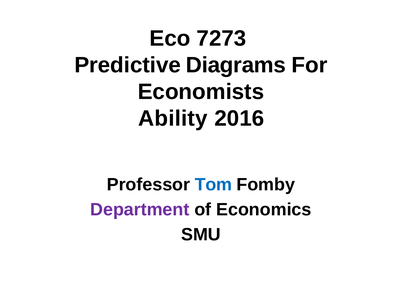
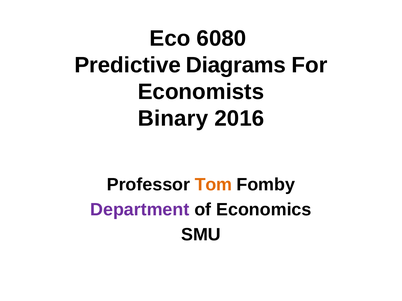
7273: 7273 -> 6080
Ability: Ability -> Binary
Tom colour: blue -> orange
